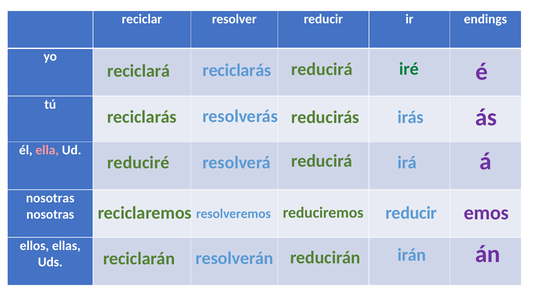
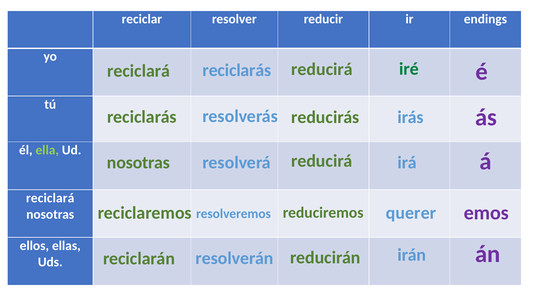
ella colour: pink -> light green
reduciré at (138, 163): reduciré -> nosotras
nosotras at (50, 198): nosotras -> reciclará
reducir at (411, 213): reducir -> querer
